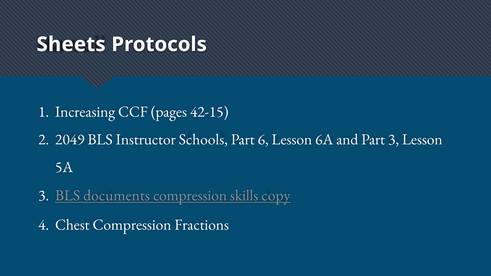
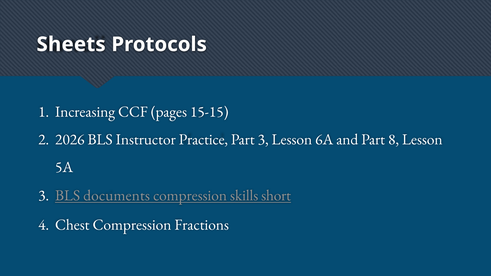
42-15: 42-15 -> 15-15
2049: 2049 -> 2026
Schools: Schools -> Practice
Part 6: 6 -> 3
Part 3: 3 -> 8
copy: copy -> short
